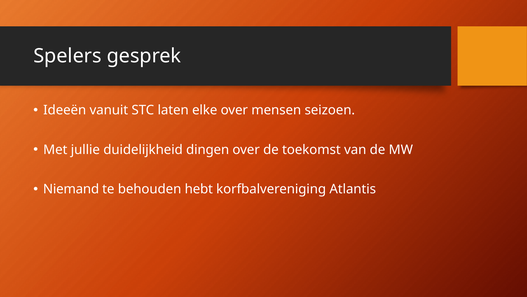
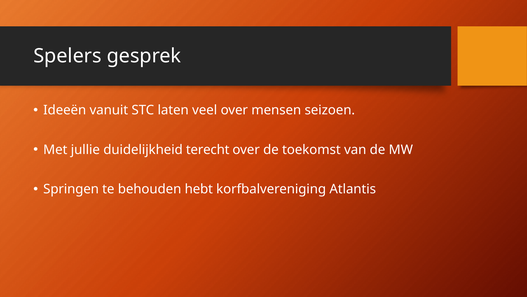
elke: elke -> veel
dingen: dingen -> terecht
Niemand: Niemand -> Springen
